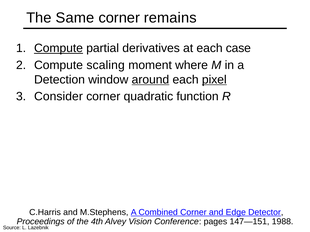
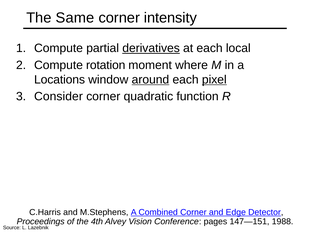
remains: remains -> intensity
Compute at (59, 48) underline: present -> none
derivatives underline: none -> present
case: case -> local
scaling: scaling -> rotation
Detection: Detection -> Locations
